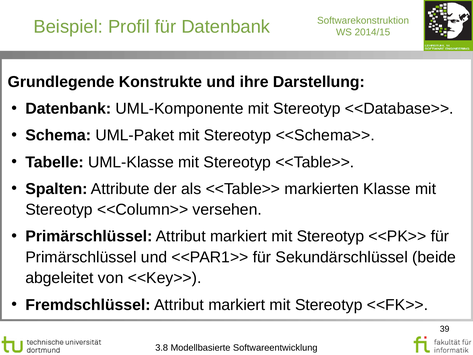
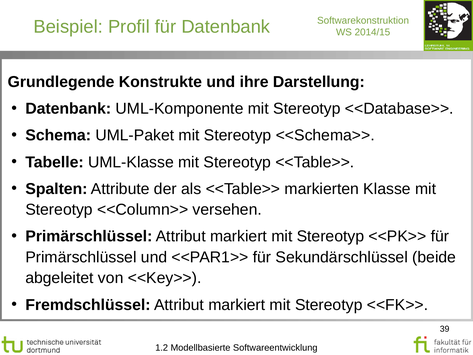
3.8: 3.8 -> 1.2
